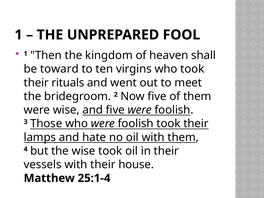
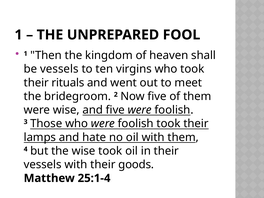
be toward: toward -> vessels
house: house -> goods
